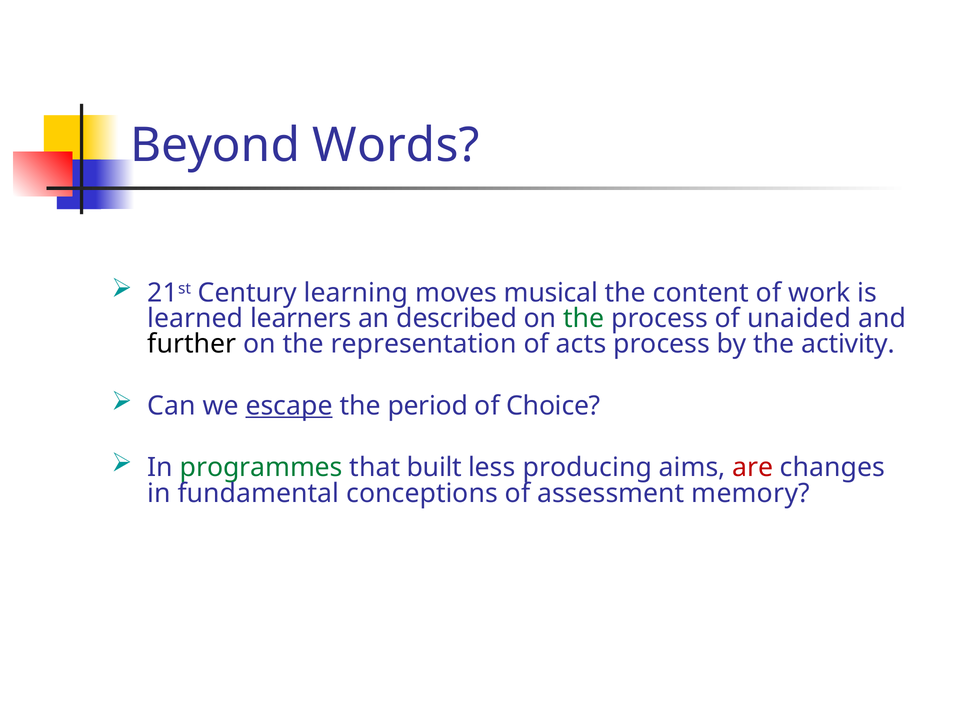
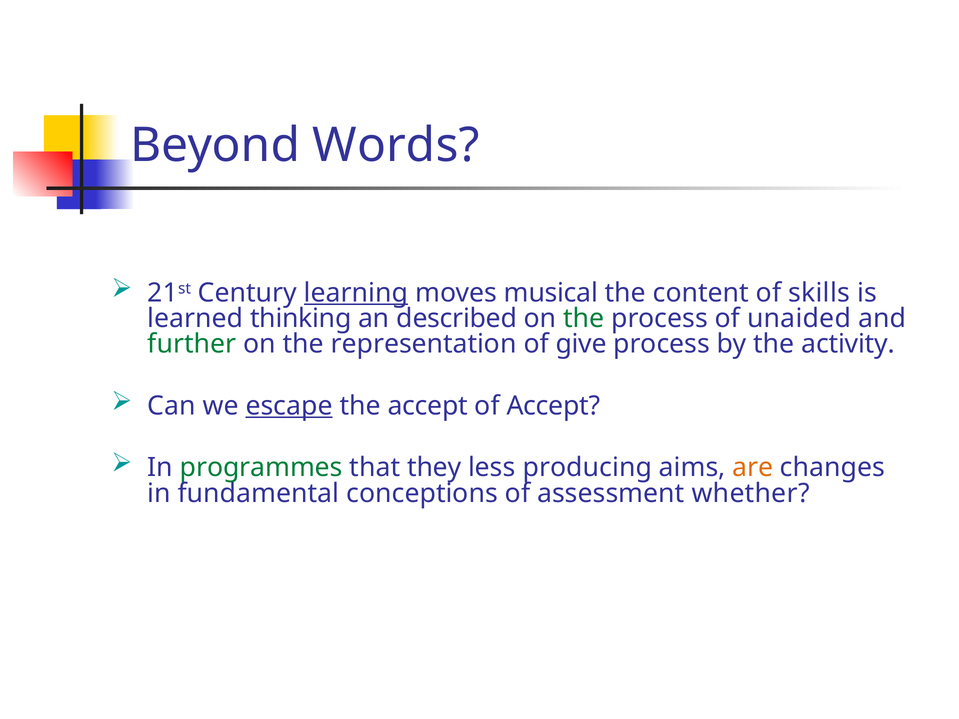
learning underline: none -> present
work: work -> skills
learners: learners -> thinking
further colour: black -> green
acts: acts -> give
the period: period -> accept
of Choice: Choice -> Accept
built: built -> they
are colour: red -> orange
memory: memory -> whether
